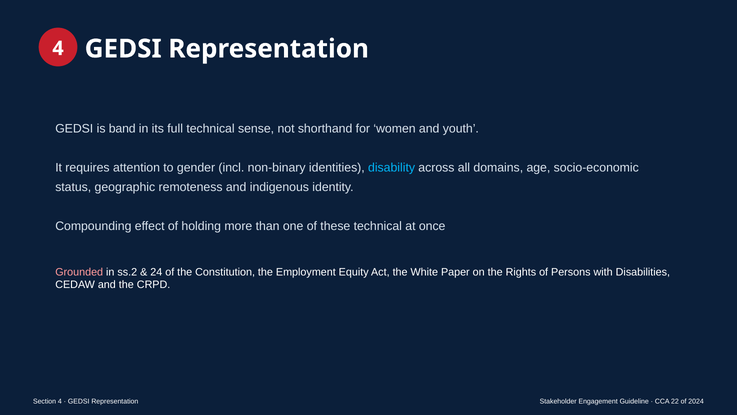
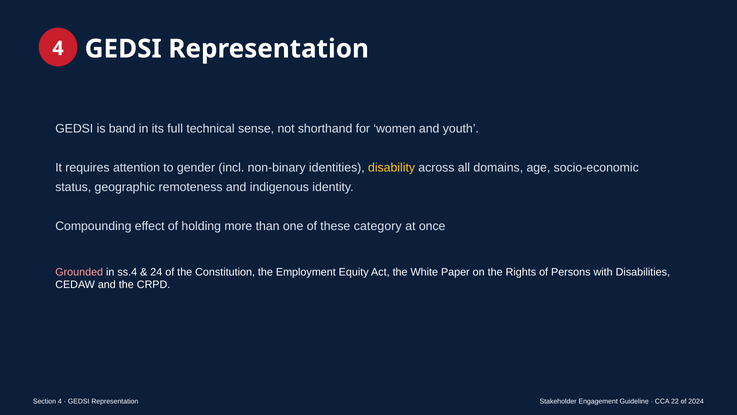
disability colour: light blue -> yellow
these technical: technical -> category
ss.2: ss.2 -> ss.4
